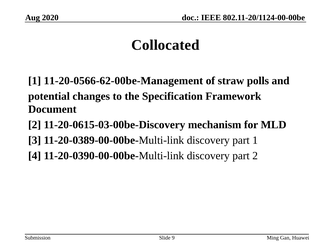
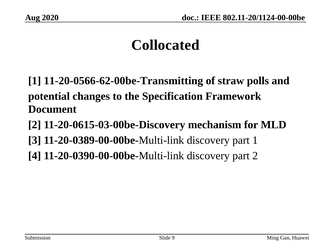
11-20-0566-62-00be-Management: 11-20-0566-62-00be-Management -> 11-20-0566-62-00be-Transmitting
